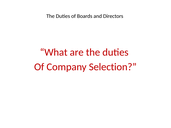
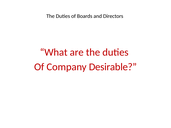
Selection: Selection -> Desirable
